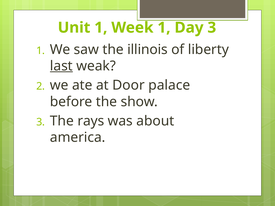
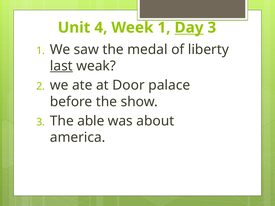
Unit 1: 1 -> 4
Day underline: none -> present
illinois: illinois -> medal
rays: rays -> able
